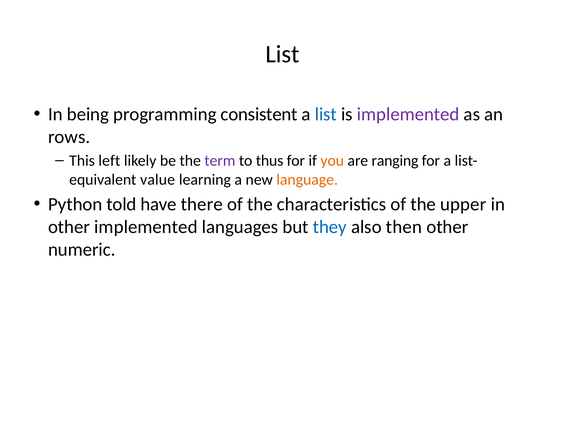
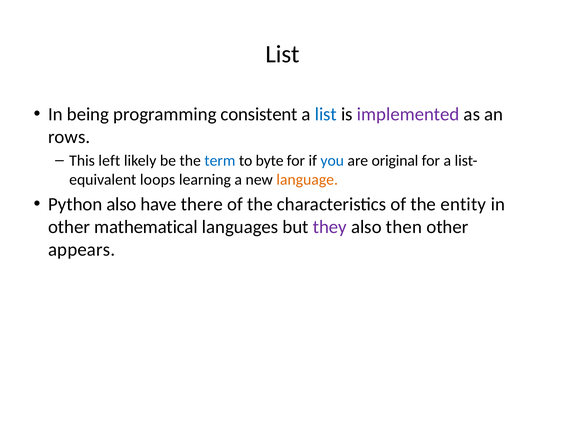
term colour: purple -> blue
thus: thus -> byte
you colour: orange -> blue
ranging: ranging -> original
value: value -> loops
Python told: told -> also
upper: upper -> entity
other implemented: implemented -> mathematical
they colour: blue -> purple
numeric: numeric -> appears
